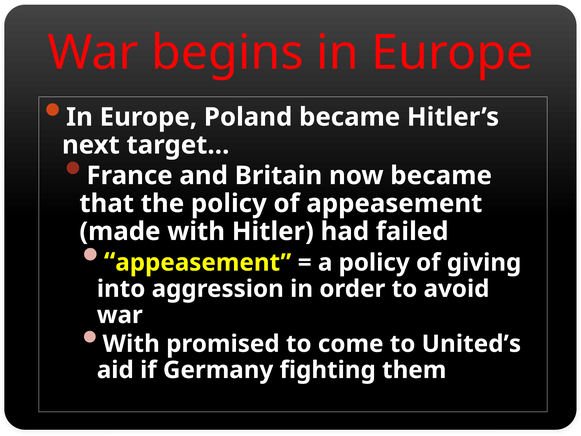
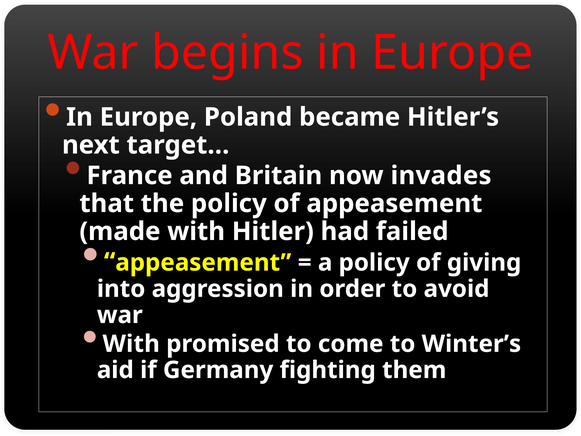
now became: became -> invades
United’s: United’s -> Winter’s
